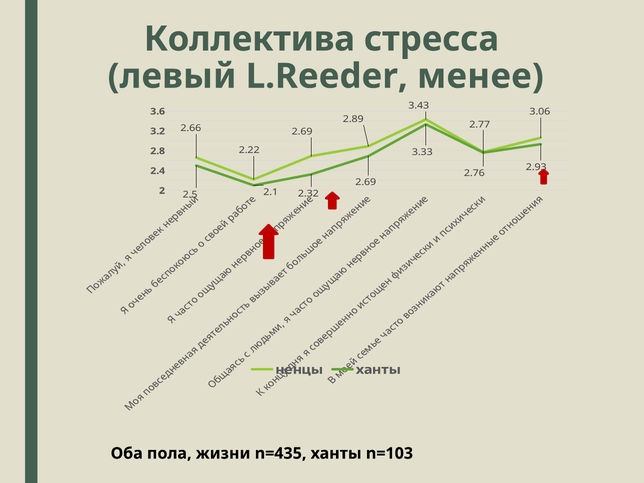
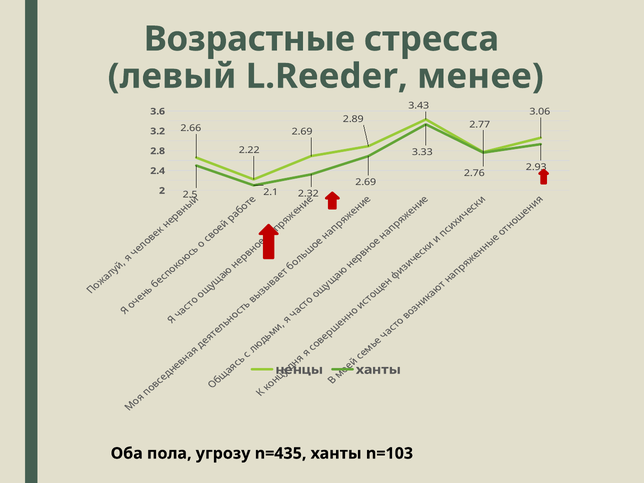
Коллектива: Коллектива -> Возрастные
жизни: жизни -> угрозу
